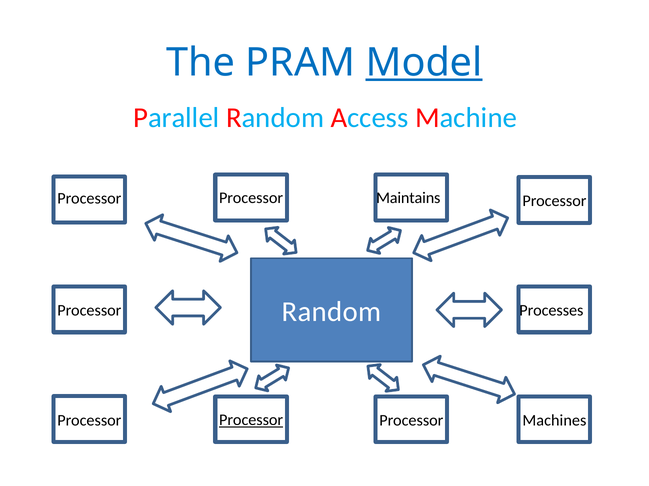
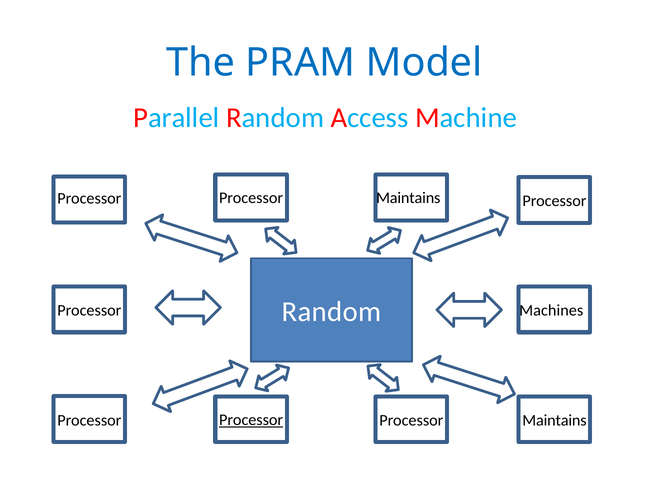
Model underline: present -> none
Processes: Processes -> Machines
Machines at (554, 421): Machines -> Maintains
